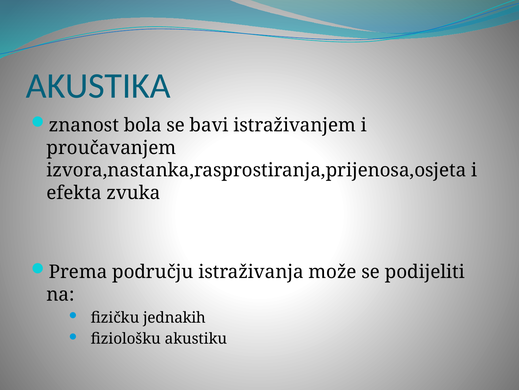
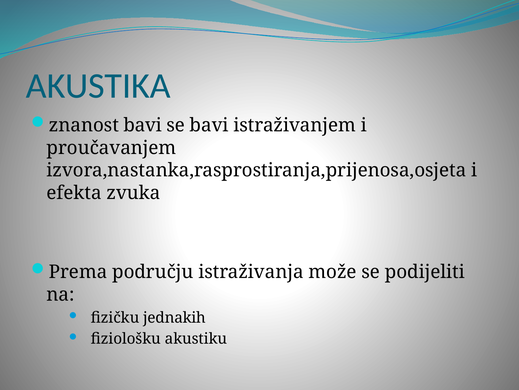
znanost bola: bola -> bavi
